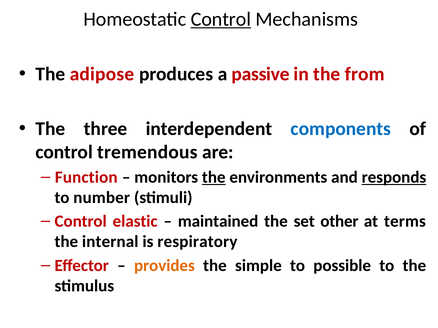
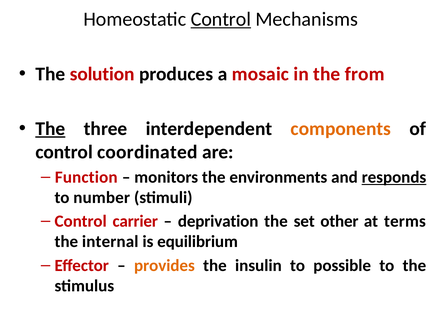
adipose: adipose -> solution
passive: passive -> mosaic
The at (50, 129) underline: none -> present
components colour: blue -> orange
tremendous: tremendous -> coordinated
the at (214, 177) underline: present -> none
elastic: elastic -> carrier
maintained: maintained -> deprivation
respiratory: respiratory -> equilibrium
simple: simple -> insulin
